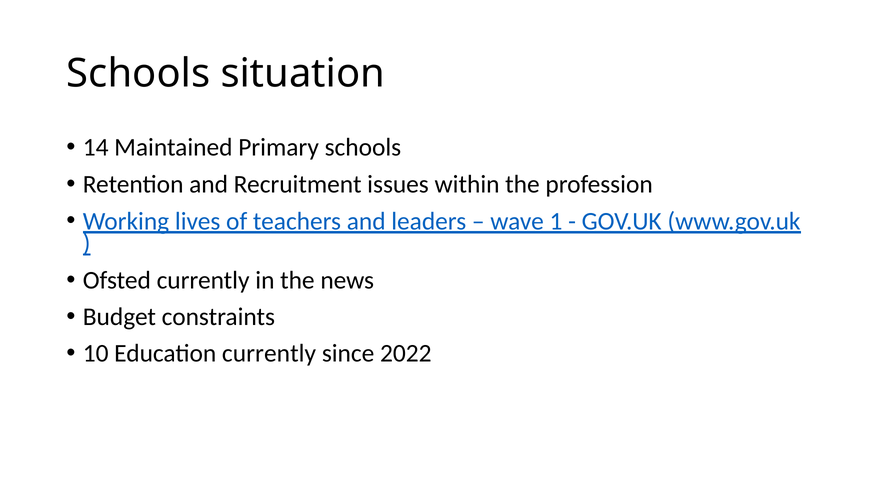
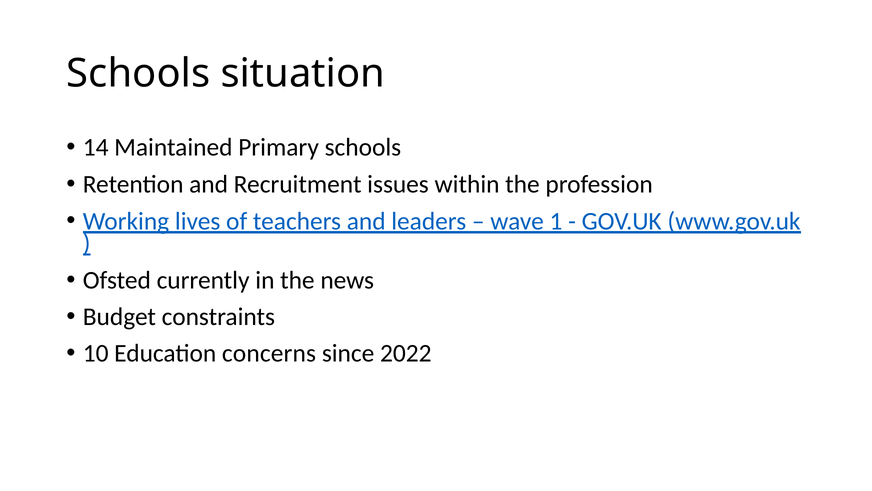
Education currently: currently -> concerns
